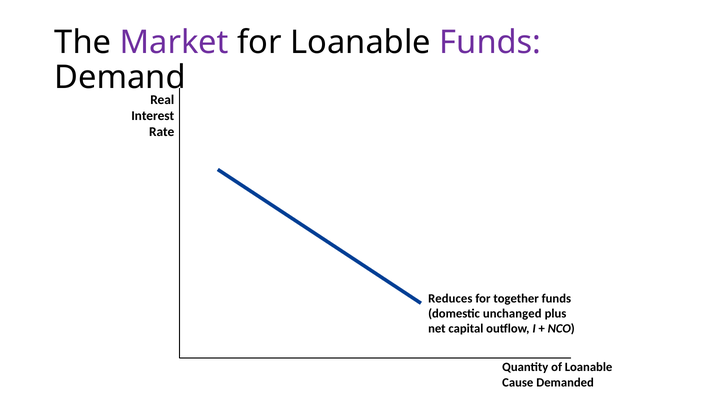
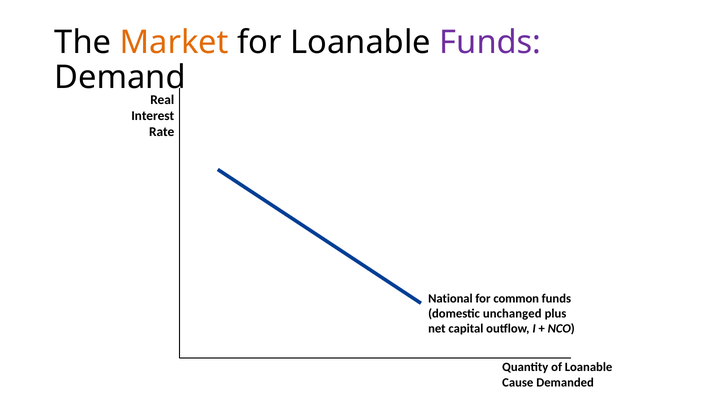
Market colour: purple -> orange
Reduces: Reduces -> National
together: together -> common
